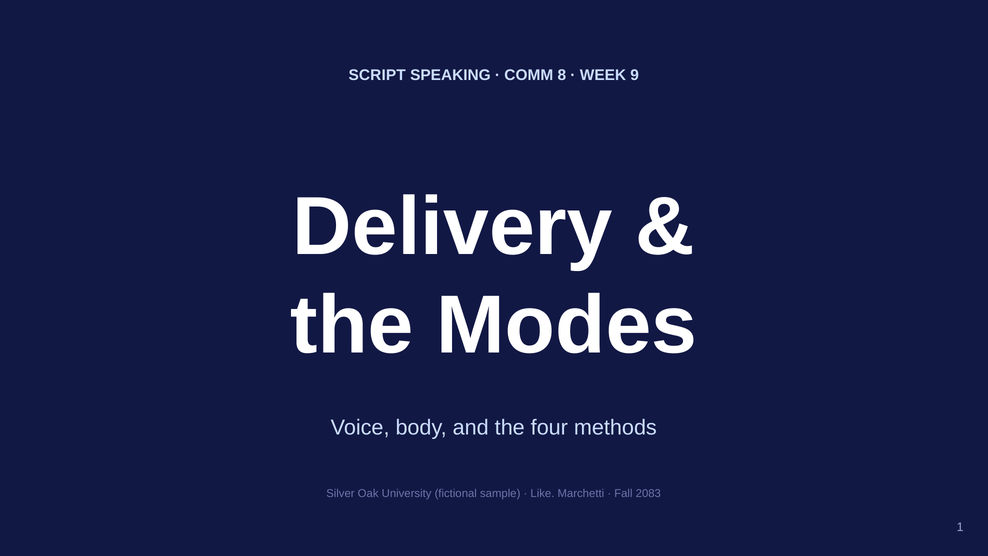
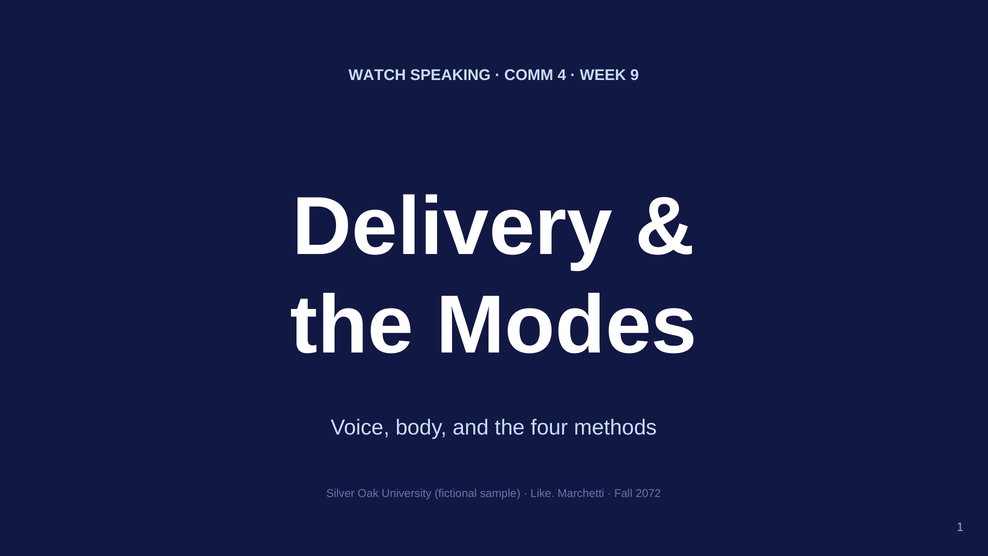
SCRIPT: SCRIPT -> WATCH
8: 8 -> 4
2083: 2083 -> 2072
